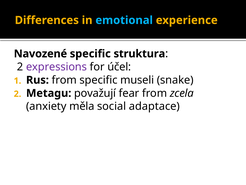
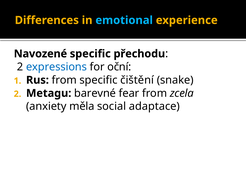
struktura: struktura -> přechodu
expressions colour: purple -> blue
účel: účel -> oční
museli: museli -> čištění
považují: považují -> barevné
